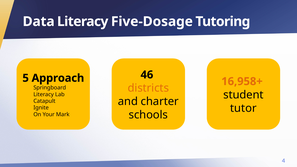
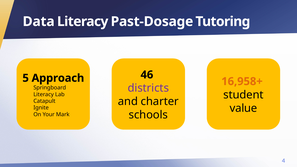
Five-Dosage: Five-Dosage -> Past-Dosage
districts colour: orange -> purple
tutor: tutor -> value
